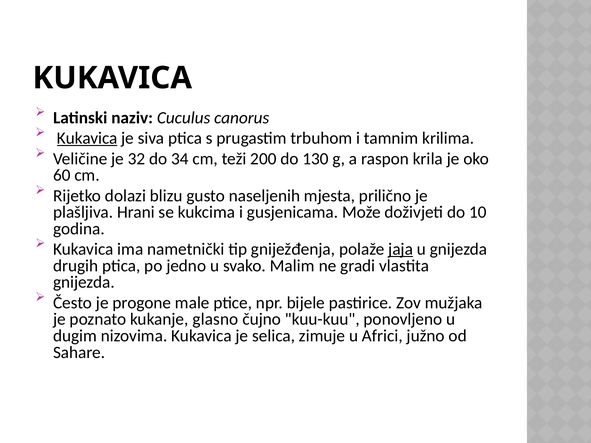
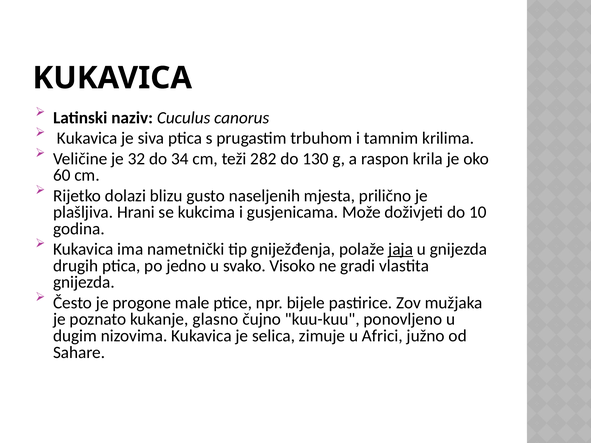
Kukavica at (87, 138) underline: present -> none
200: 200 -> 282
Malim: Malim -> Visoko
